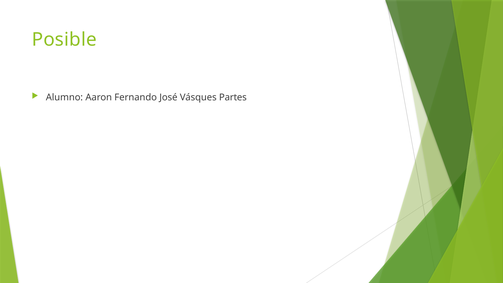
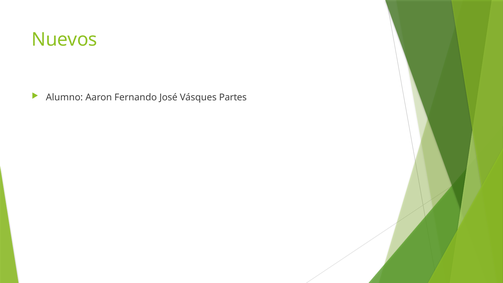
Posible: Posible -> Nuevos
